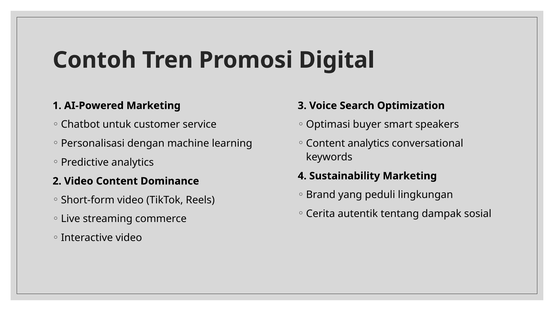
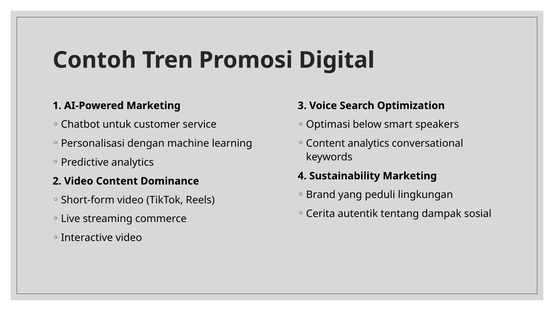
buyer: buyer -> below
